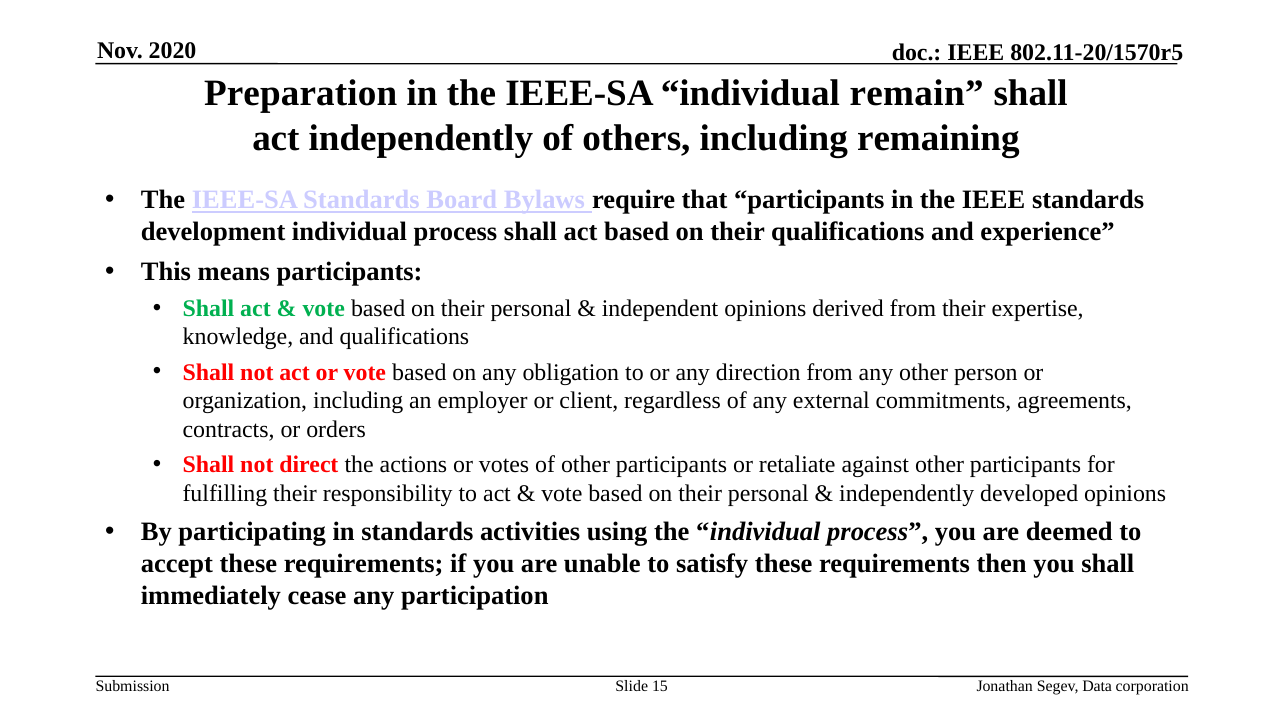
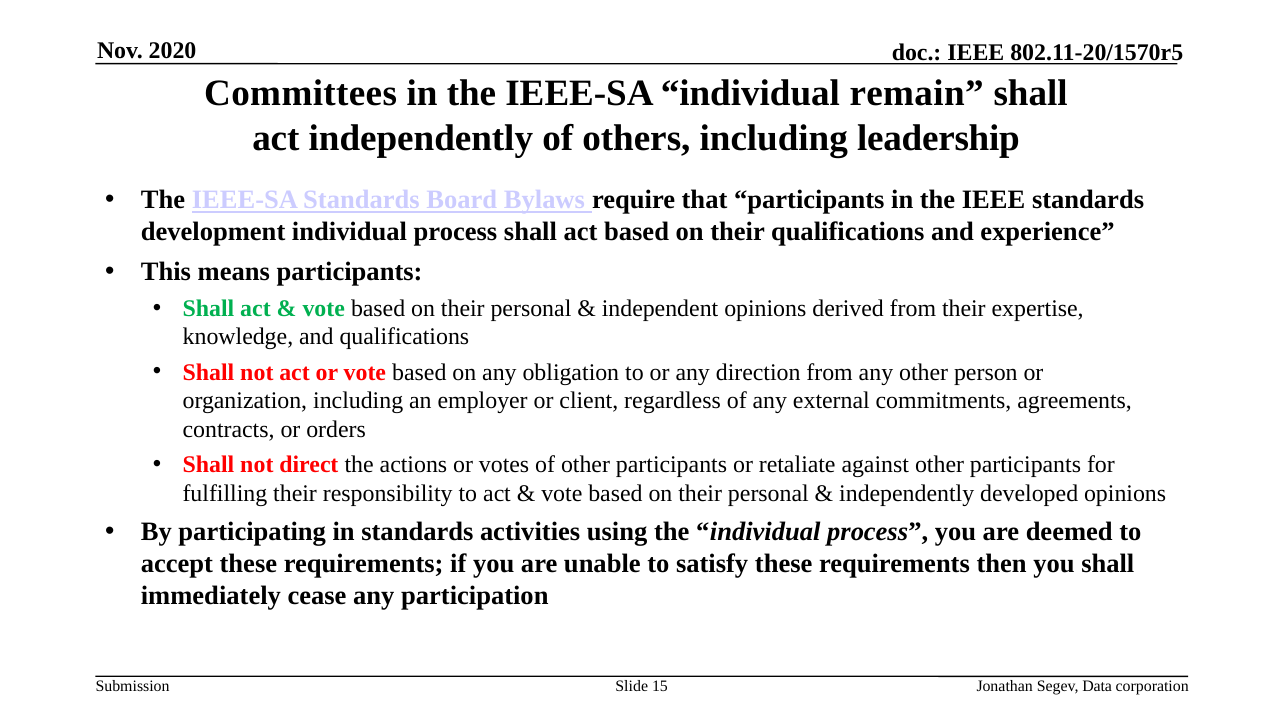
Preparation: Preparation -> Committees
remaining: remaining -> leadership
